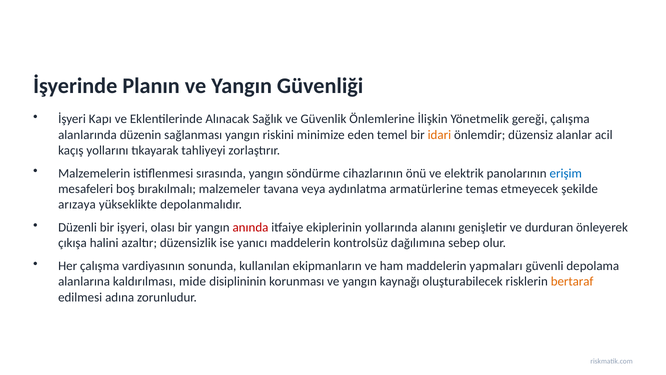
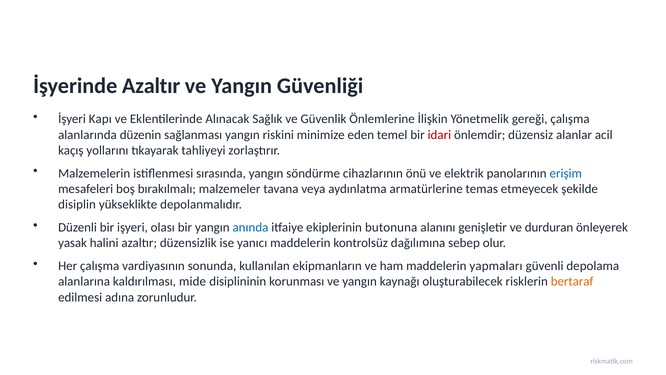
İşyerinde Planın: Planın -> Azaltır
idari colour: orange -> red
arızaya: arızaya -> disiplin
anında colour: red -> blue
yollarında: yollarında -> butonuna
çıkışa: çıkışa -> yasak
